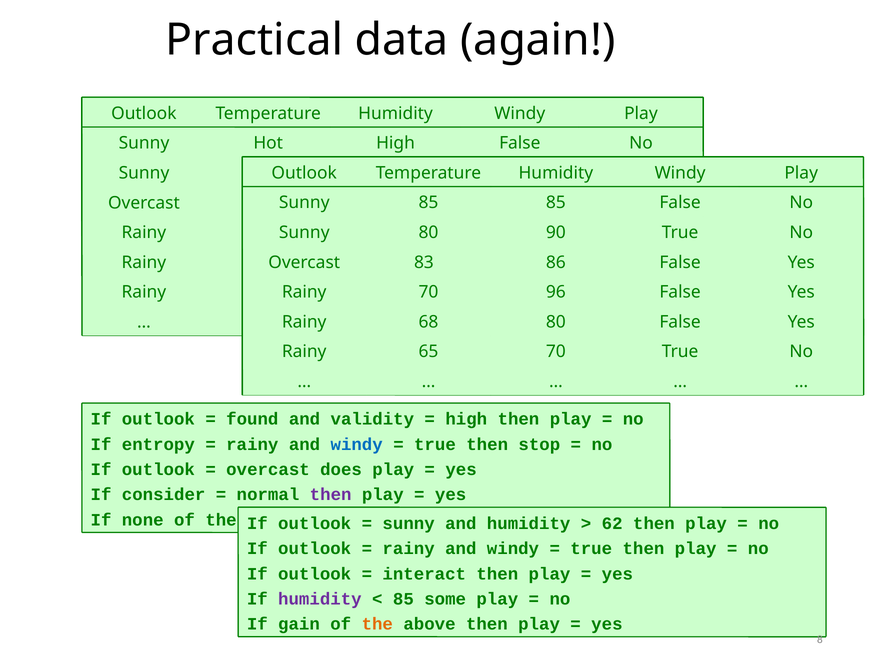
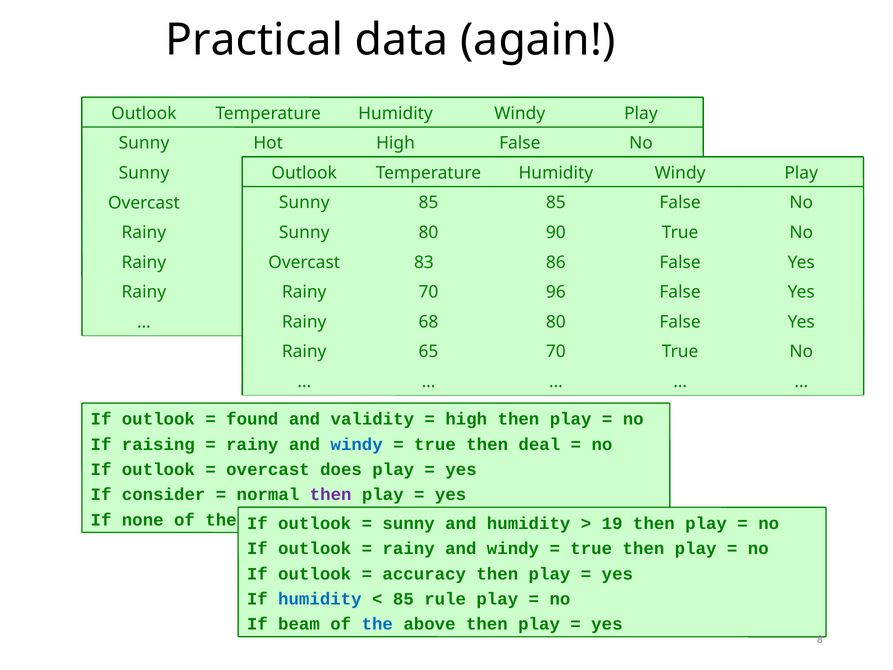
entropy: entropy -> raising
stop: stop -> deal
62: 62 -> 19
interact: interact -> accuracy
humidity at (320, 599) colour: purple -> blue
some: some -> rule
gain: gain -> beam
the at (377, 624) colour: orange -> blue
